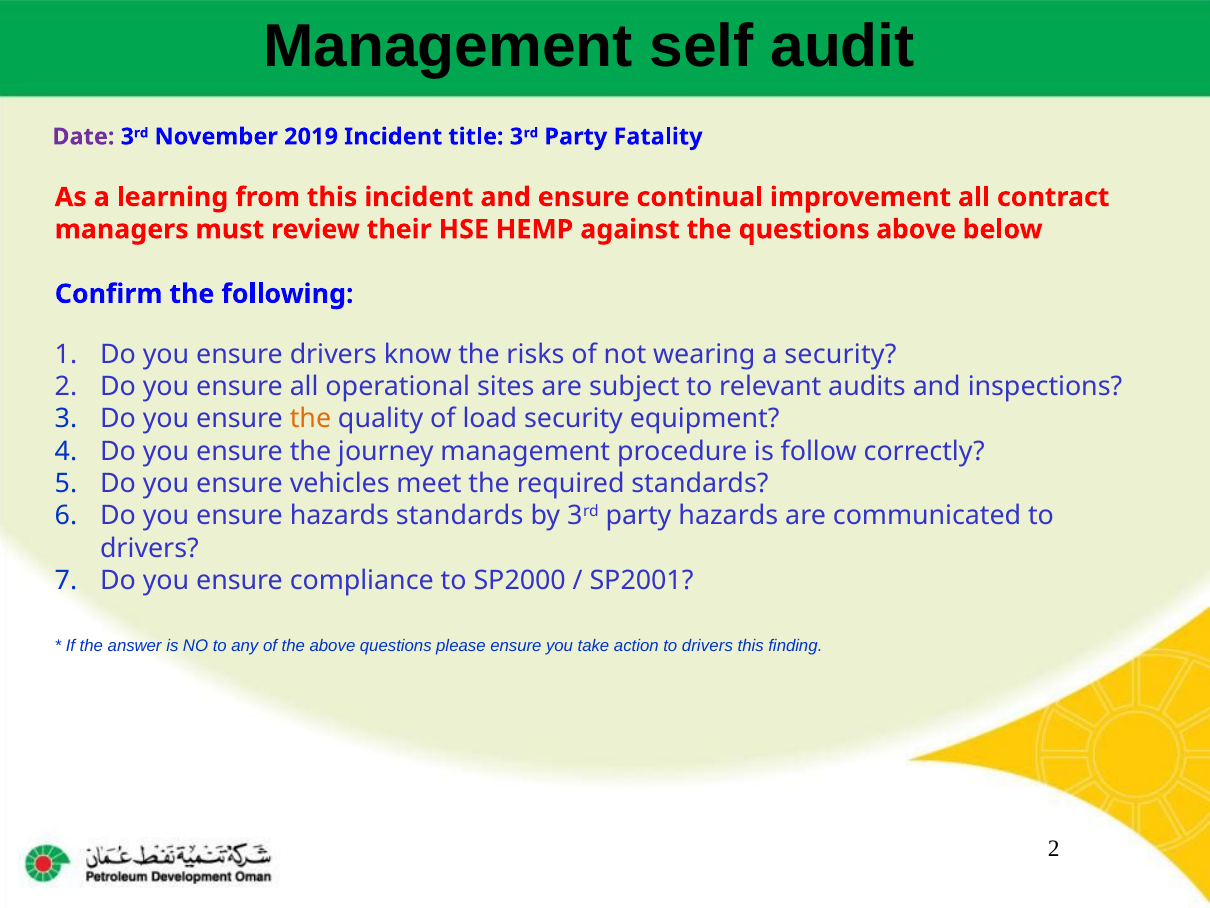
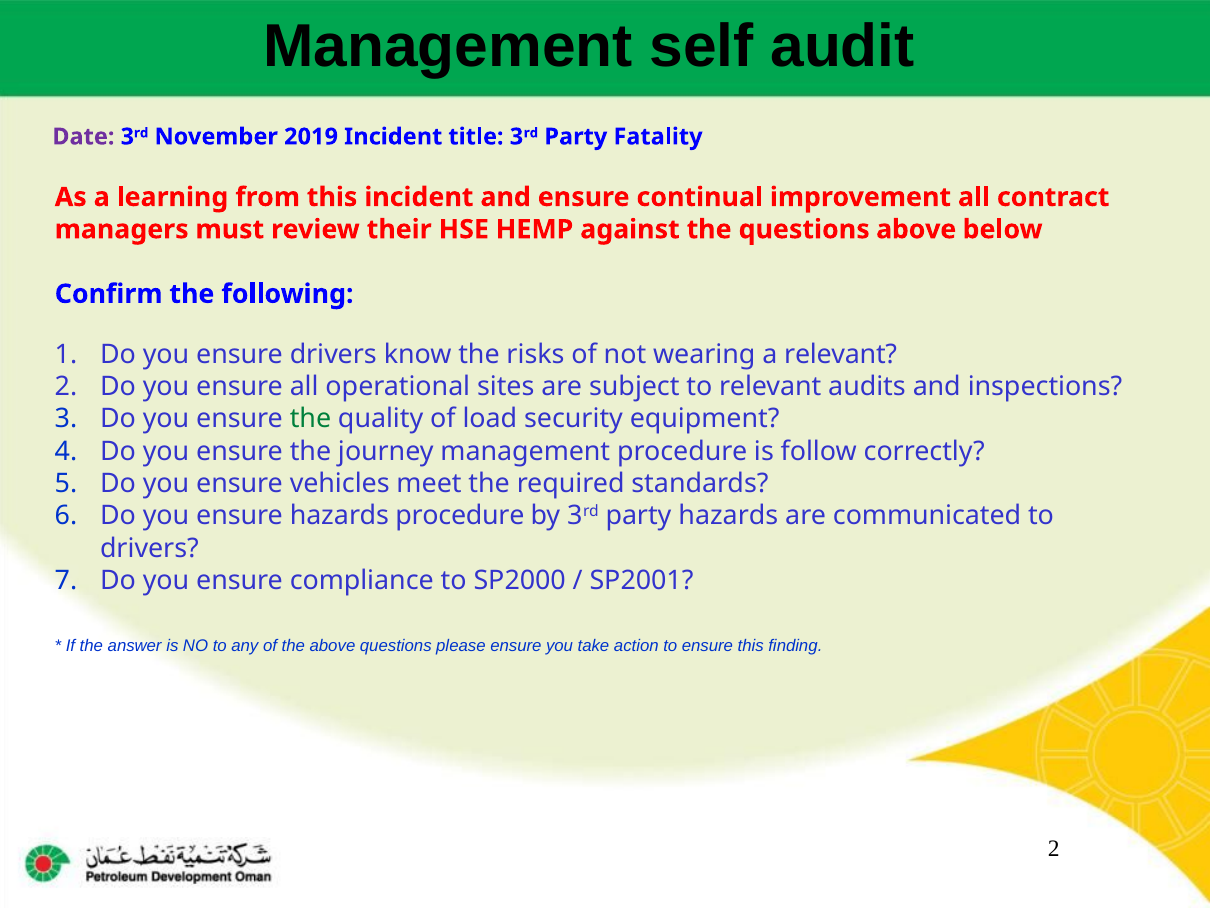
a security: security -> relevant
the at (311, 419) colour: orange -> green
hazards standards: standards -> procedure
action to drivers: drivers -> ensure
